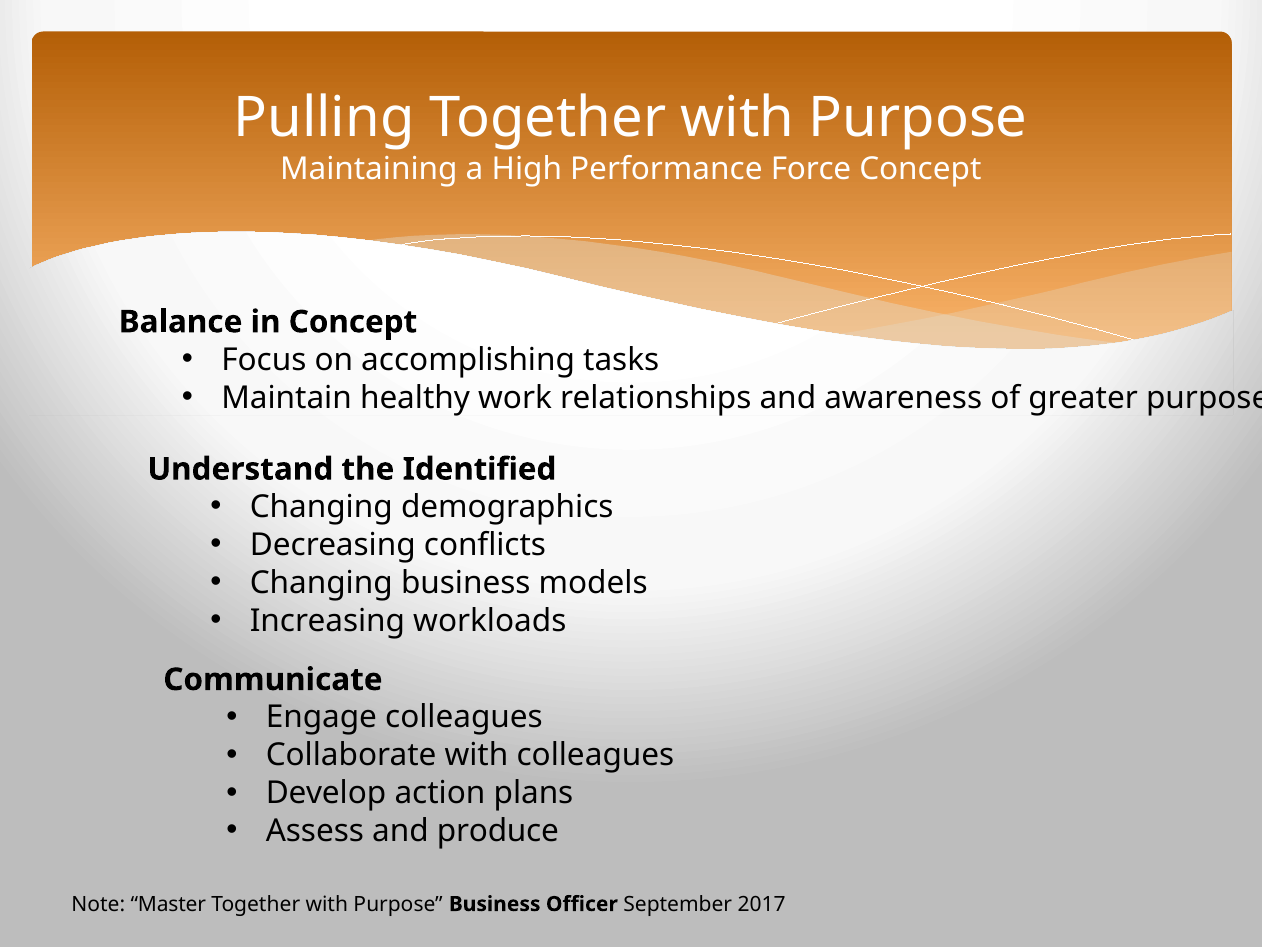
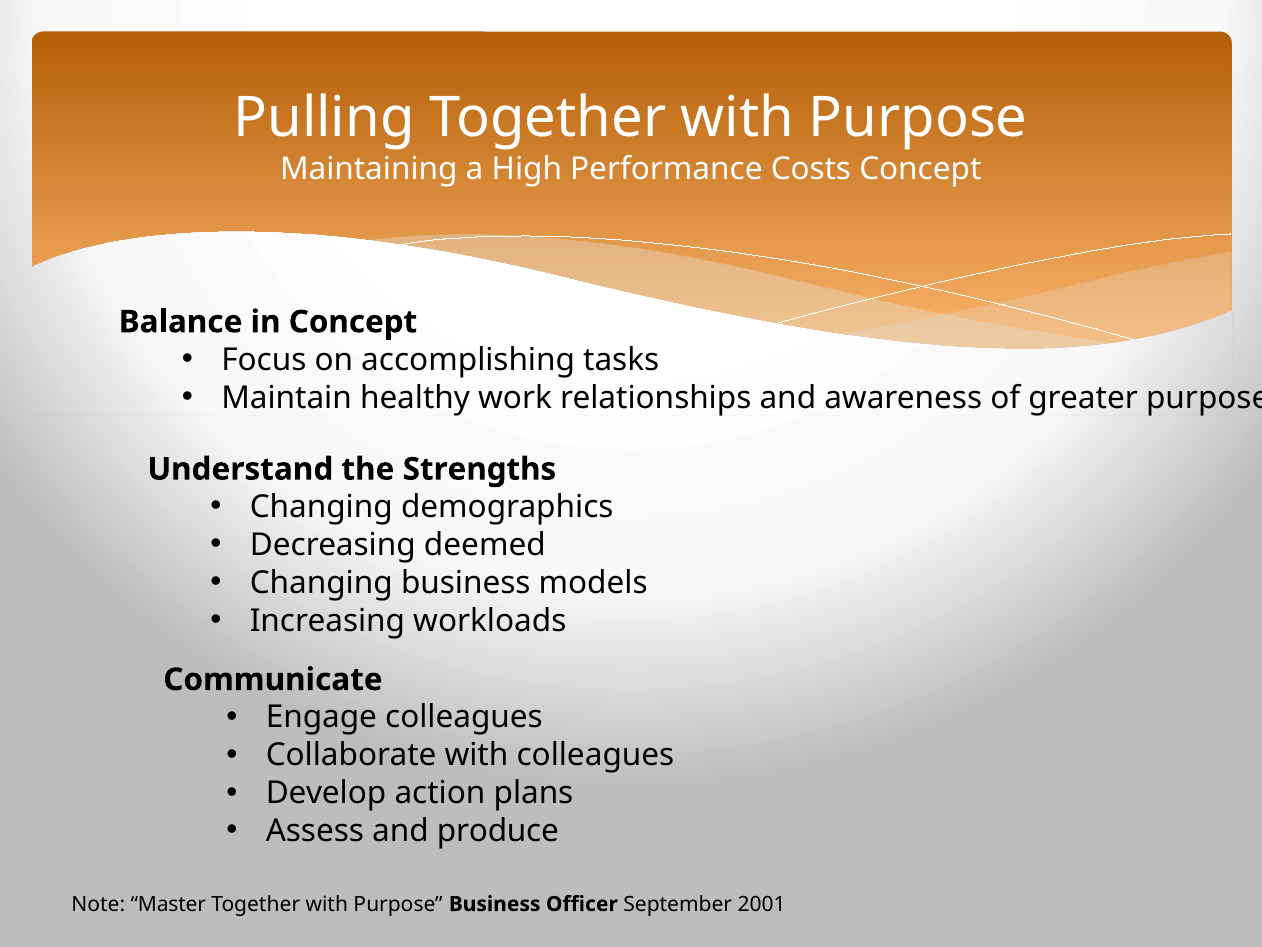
Force: Force -> Costs
Identified: Identified -> Strengths
conflicts: conflicts -> deemed
2017: 2017 -> 2001
